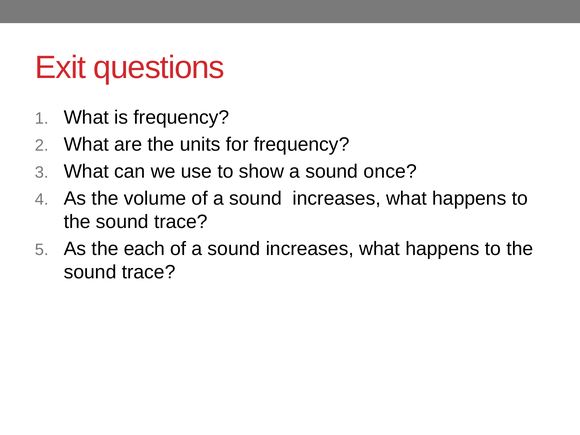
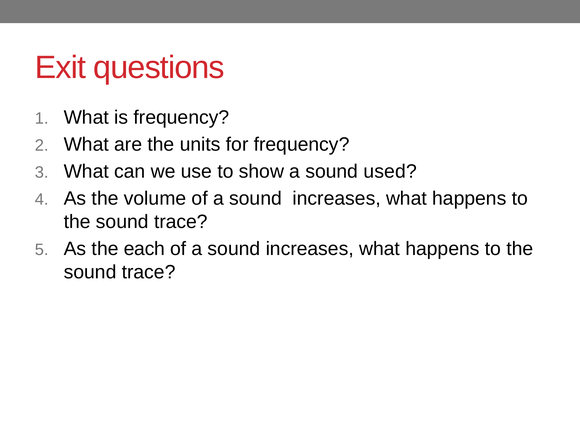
once: once -> used
